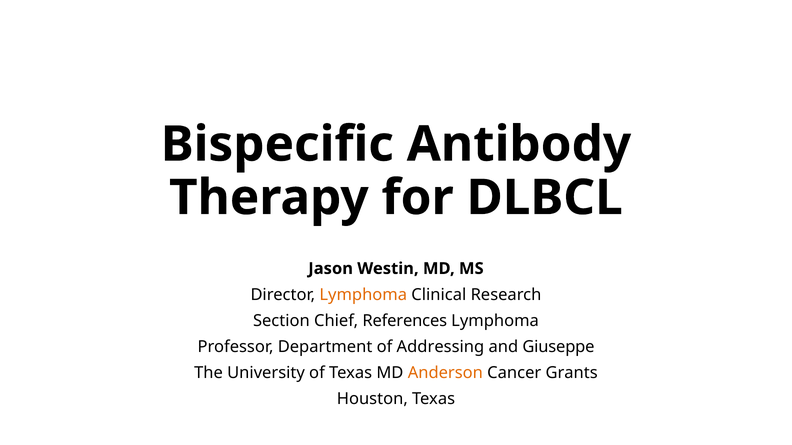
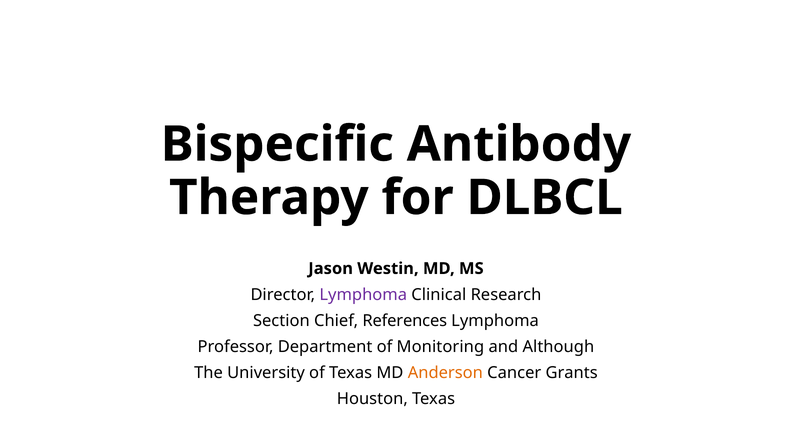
Lymphoma at (363, 295) colour: orange -> purple
Addressing: Addressing -> Monitoring
Giuseppe: Giuseppe -> Although
